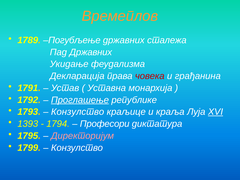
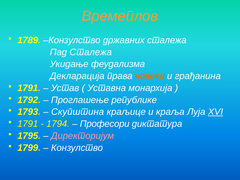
1789 Погубљење: Погубљење -> Конзулство
Пад Државних: Државних -> Сталежа
човека colour: red -> orange
Проглашење underline: present -> none
Конзулство at (78, 112): Конзулство -> Скупштина
1393 at (28, 124): 1393 -> 1791
